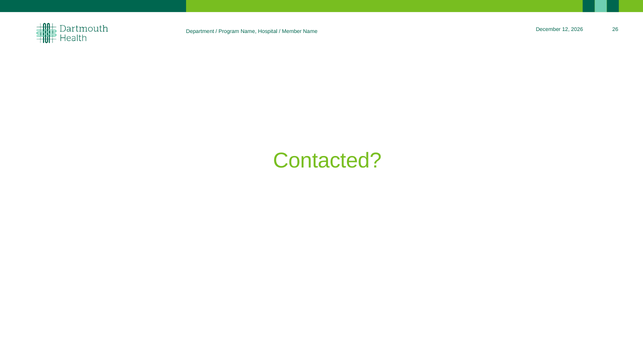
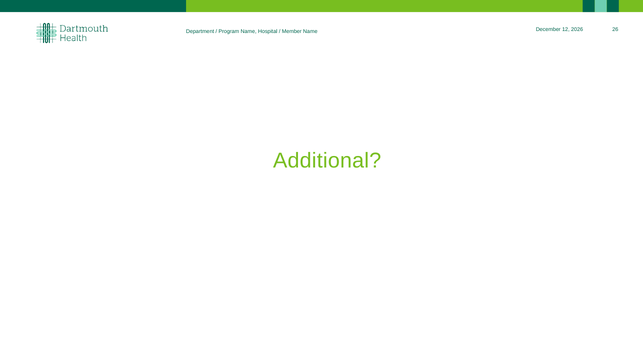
Contacted: Contacted -> Additional
